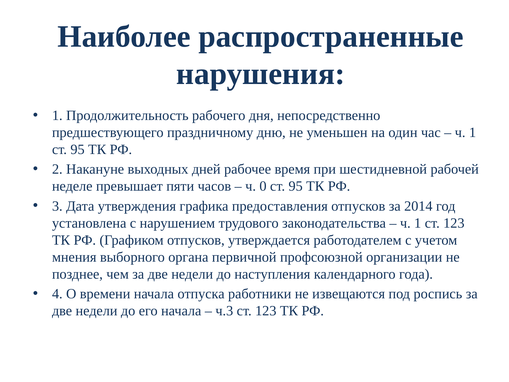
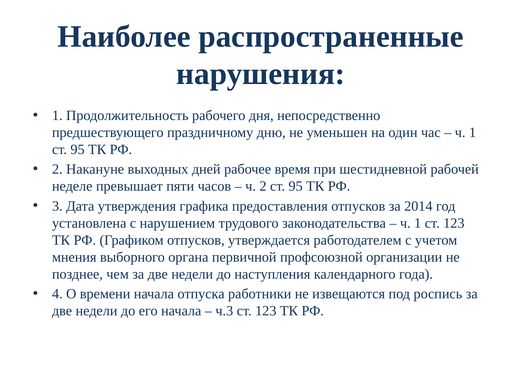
ч 0: 0 -> 2
